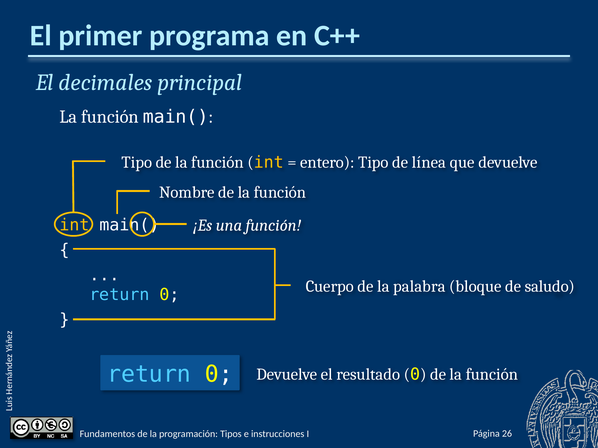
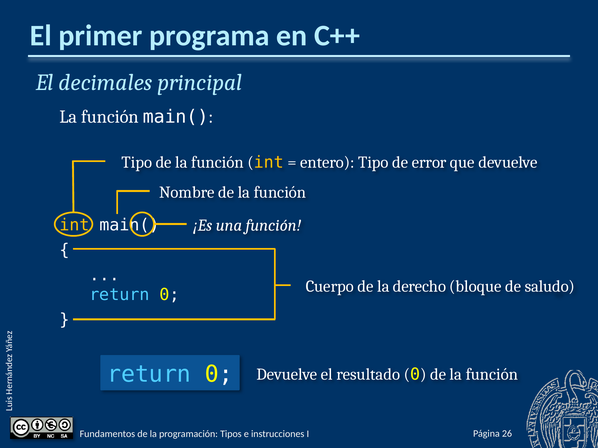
línea: línea -> error
palabra: palabra -> derecho
